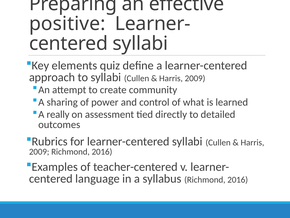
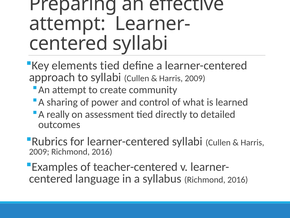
positive at (67, 24): positive -> attempt
elements quiz: quiz -> tied
